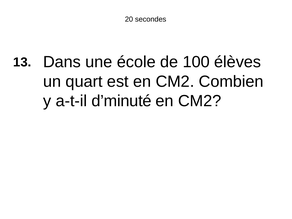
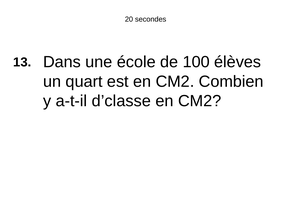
d’minuté: d’minuté -> d’classe
